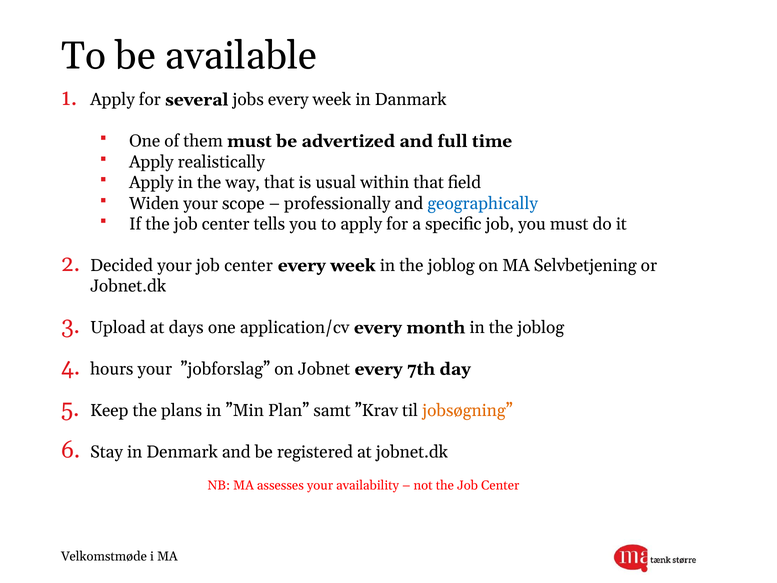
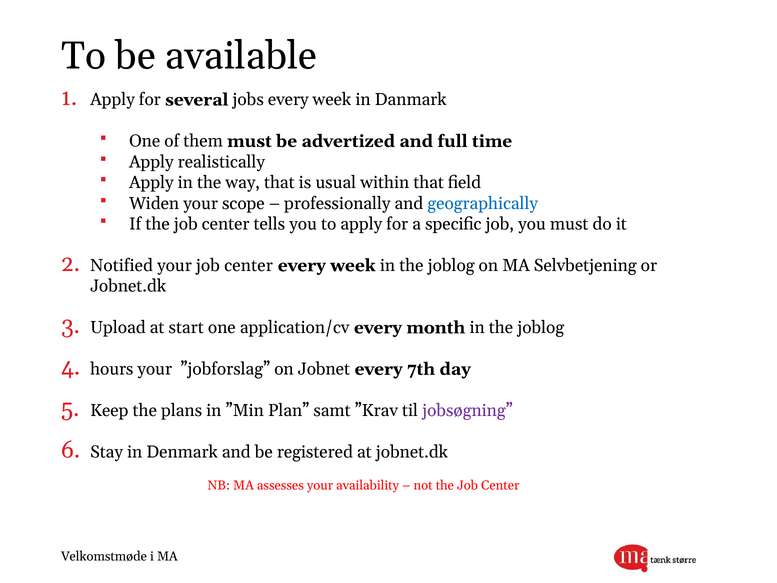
Decided: Decided -> Notified
days: days -> start
jobsøgning colour: orange -> purple
